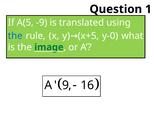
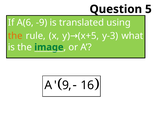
1: 1 -> 5
A(5: A(5 -> A(6
the at (15, 36) colour: blue -> orange
y-0: y-0 -> y-3
